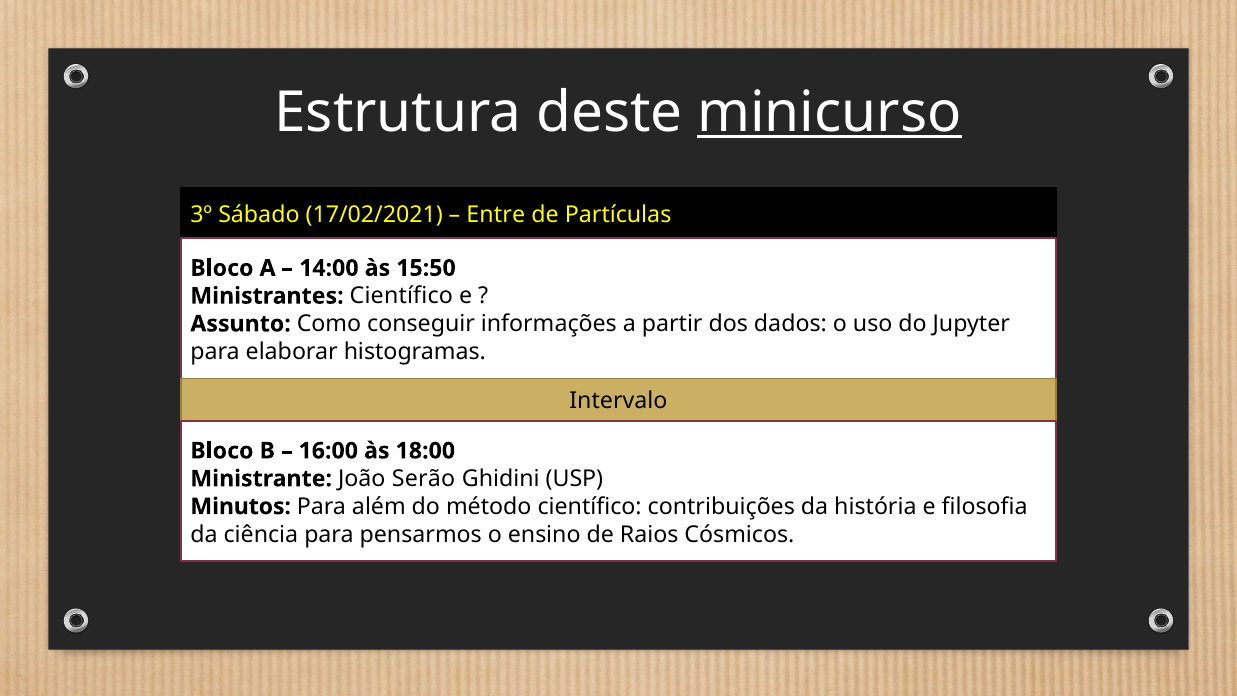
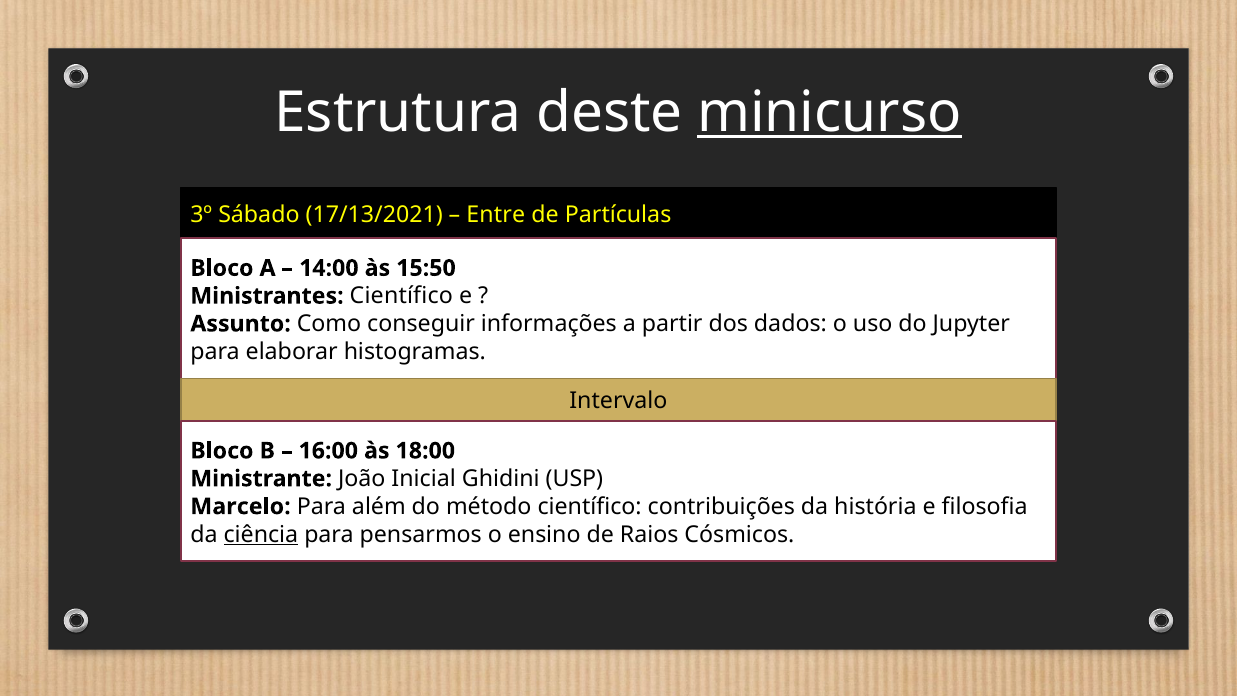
17/02/2021: 17/02/2021 -> 17/13/2021
Serão: Serão -> Inicial
Minutos: Minutos -> Marcelo
ciência underline: none -> present
